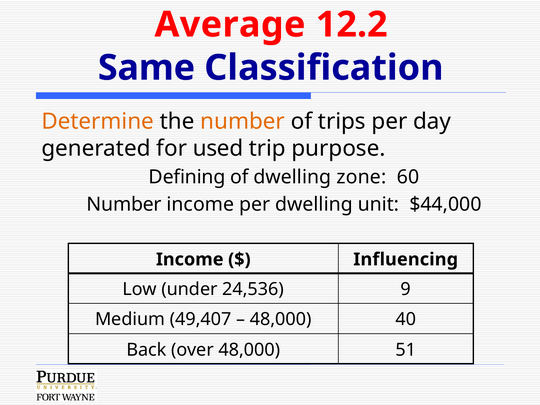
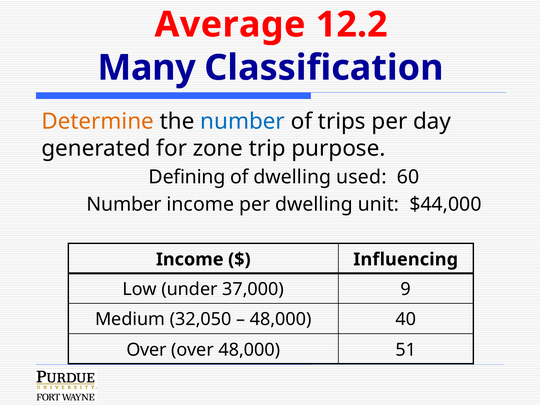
Same: Same -> Many
number at (243, 121) colour: orange -> blue
used: used -> zone
zone: zone -> used
24,536: 24,536 -> 37,000
49,407: 49,407 -> 32,050
Back at (146, 350): Back -> Over
